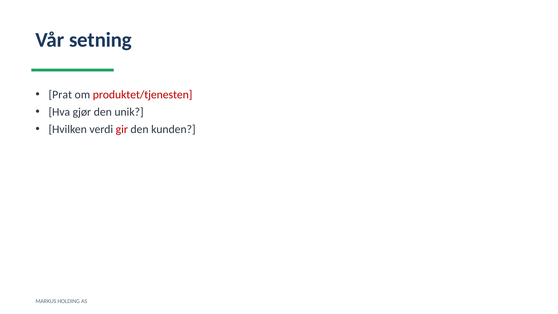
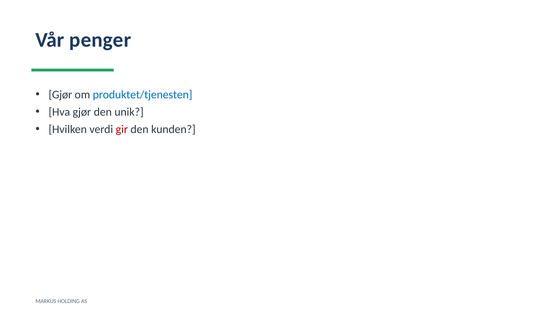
setning: setning -> penger
Prat at (60, 95): Prat -> Gjør
produktet/tjenesten colour: red -> blue
